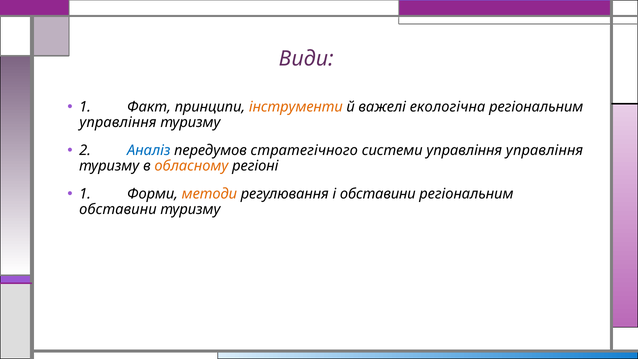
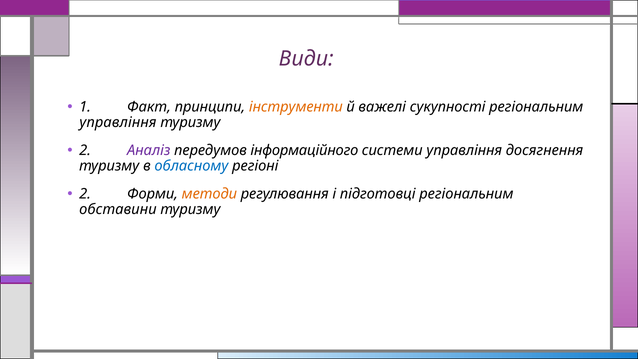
екологічна: екологічна -> сукупності
Аналіз colour: blue -> purple
стратегічного: стратегічного -> інформаційного
управління управління: управління -> досягнення
обласному colour: orange -> blue
1 at (85, 194): 1 -> 2
і обставини: обставини -> підготовці
